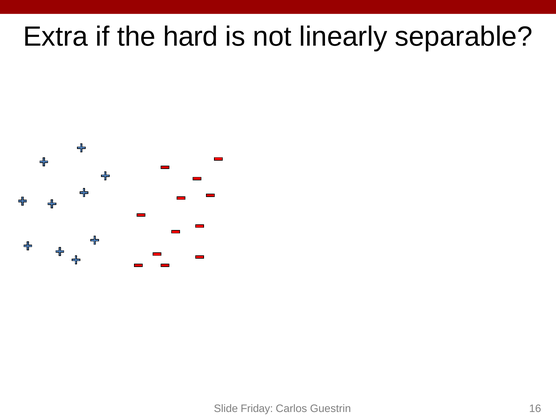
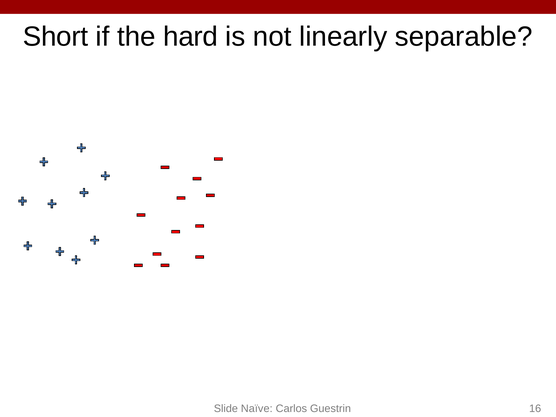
Extra: Extra -> Short
Friday: Friday -> Naïve
